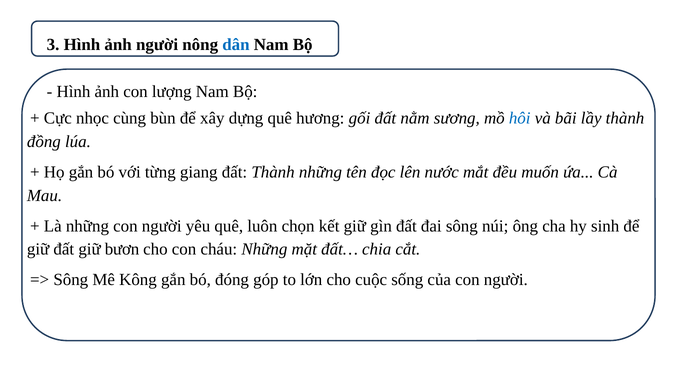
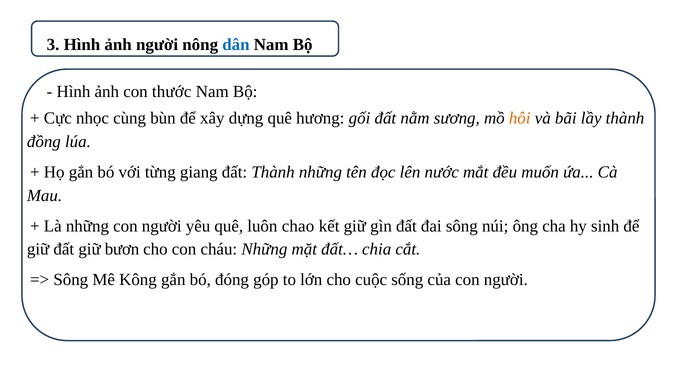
lượng: lượng -> thước
hôi colour: blue -> orange
chọn: chọn -> chao
